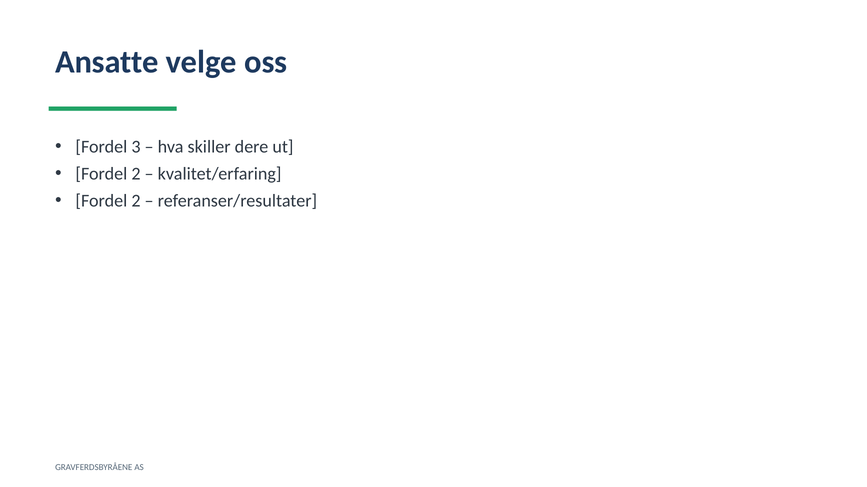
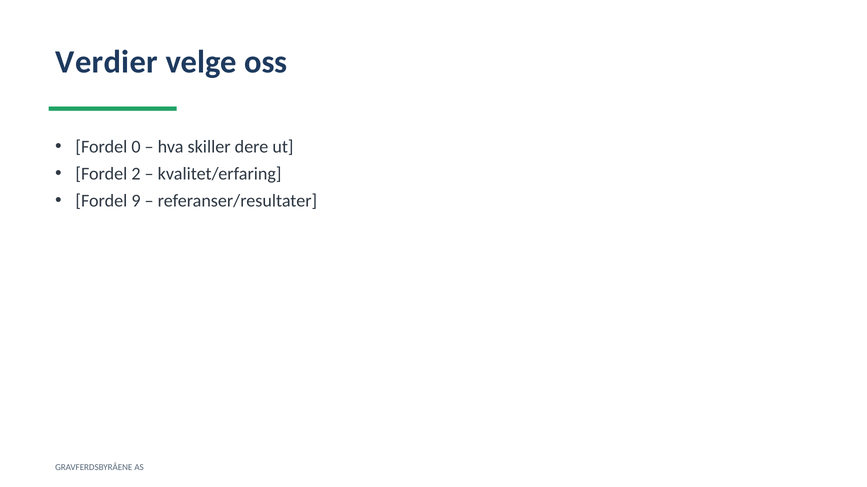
Ansatte: Ansatte -> Verdier
3: 3 -> 0
2 at (136, 201): 2 -> 9
